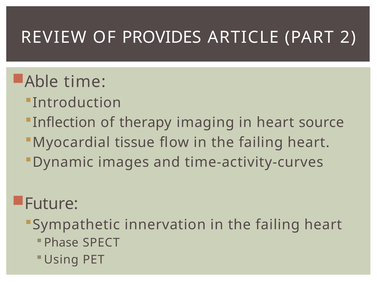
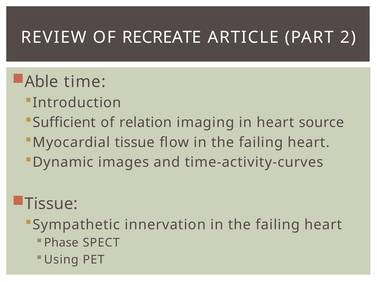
PROVIDES: PROVIDES -> RECREATE
Inflection: Inflection -> Sufficient
therapy: therapy -> relation
Future at (51, 204): Future -> Tissue
